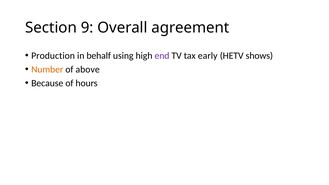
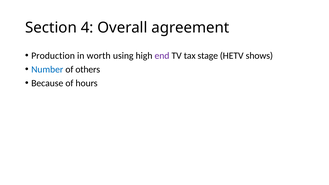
9: 9 -> 4
behalf: behalf -> worth
early: early -> stage
Number colour: orange -> blue
above: above -> others
